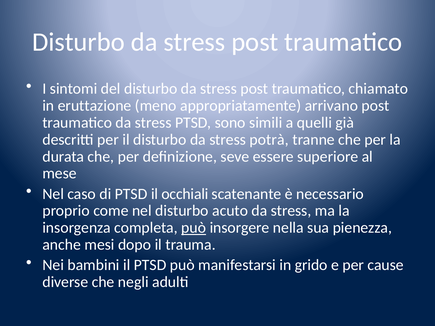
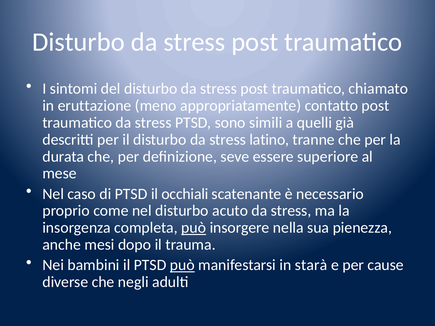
arrivano: arrivano -> contatto
potrà: potrà -> latino
può at (182, 265) underline: none -> present
grido: grido -> starà
